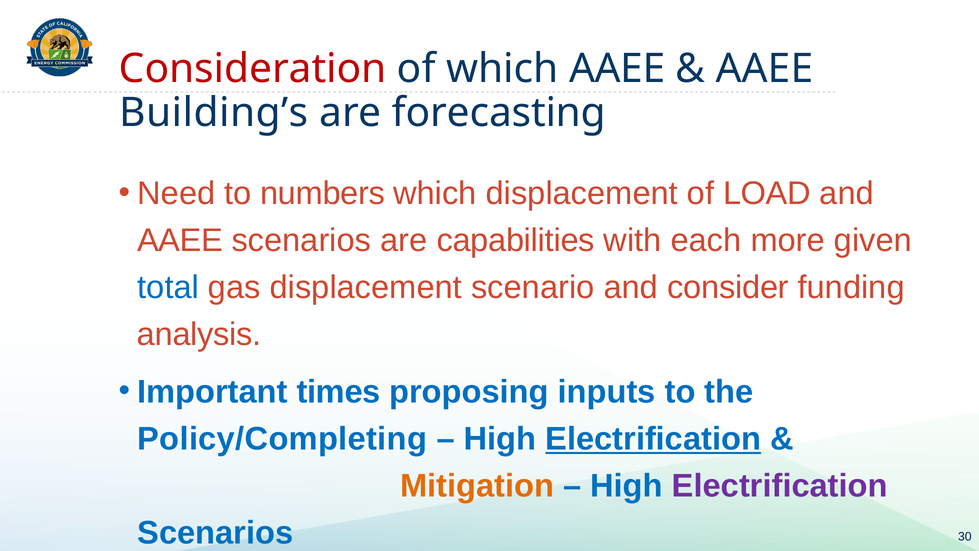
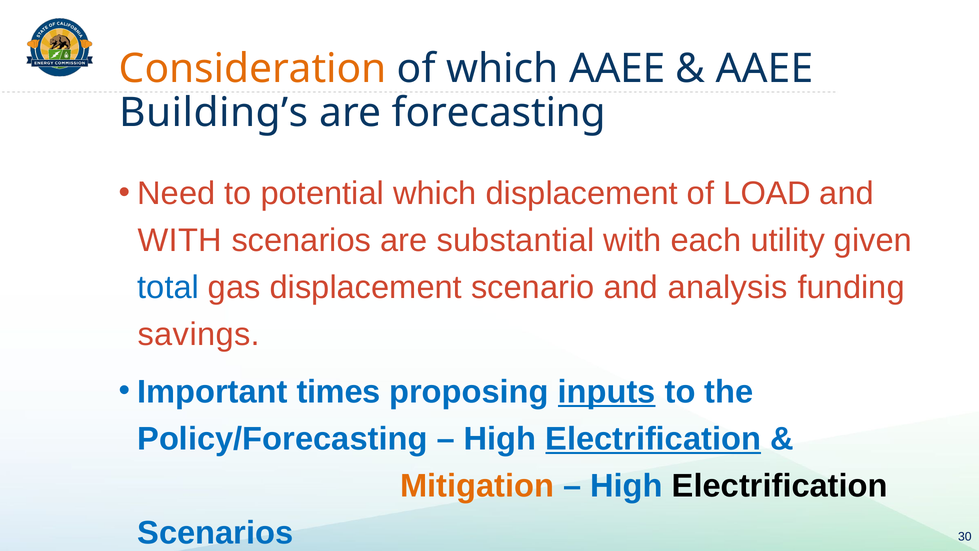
Consideration colour: red -> orange
numbers: numbers -> potential
AAEE at (180, 240): AAEE -> WITH
capabilities: capabilities -> substantial
more: more -> utility
consider: consider -> analysis
analysis: analysis -> savings
inputs underline: none -> present
Policy/Completing: Policy/Completing -> Policy/Forecasting
Electrification at (780, 486) colour: purple -> black
